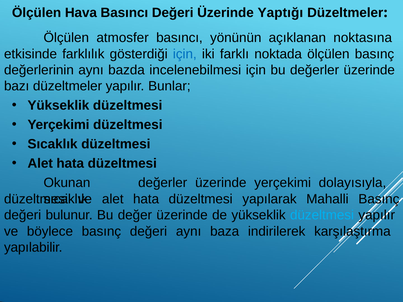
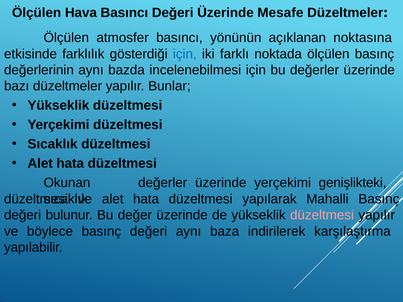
Yaptığı: Yaptığı -> Mesafe
dolayısıyla: dolayısıyla -> genişlikteki
düzeltmesi at (322, 215) colour: light blue -> pink
